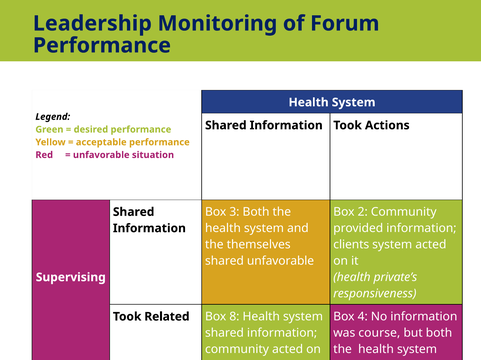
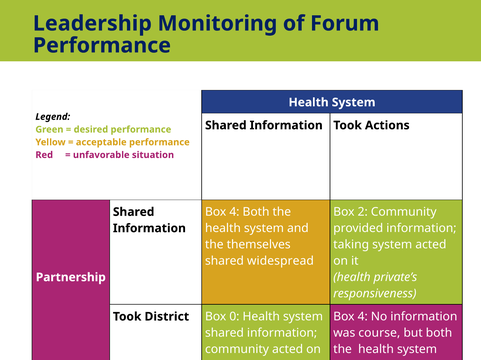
3 at (234, 212): 3 -> 4
clients at (351, 245): clients -> taking
shared unfavorable: unfavorable -> widespread
Supervising: Supervising -> Partnership
Related: Related -> District
8: 8 -> 0
